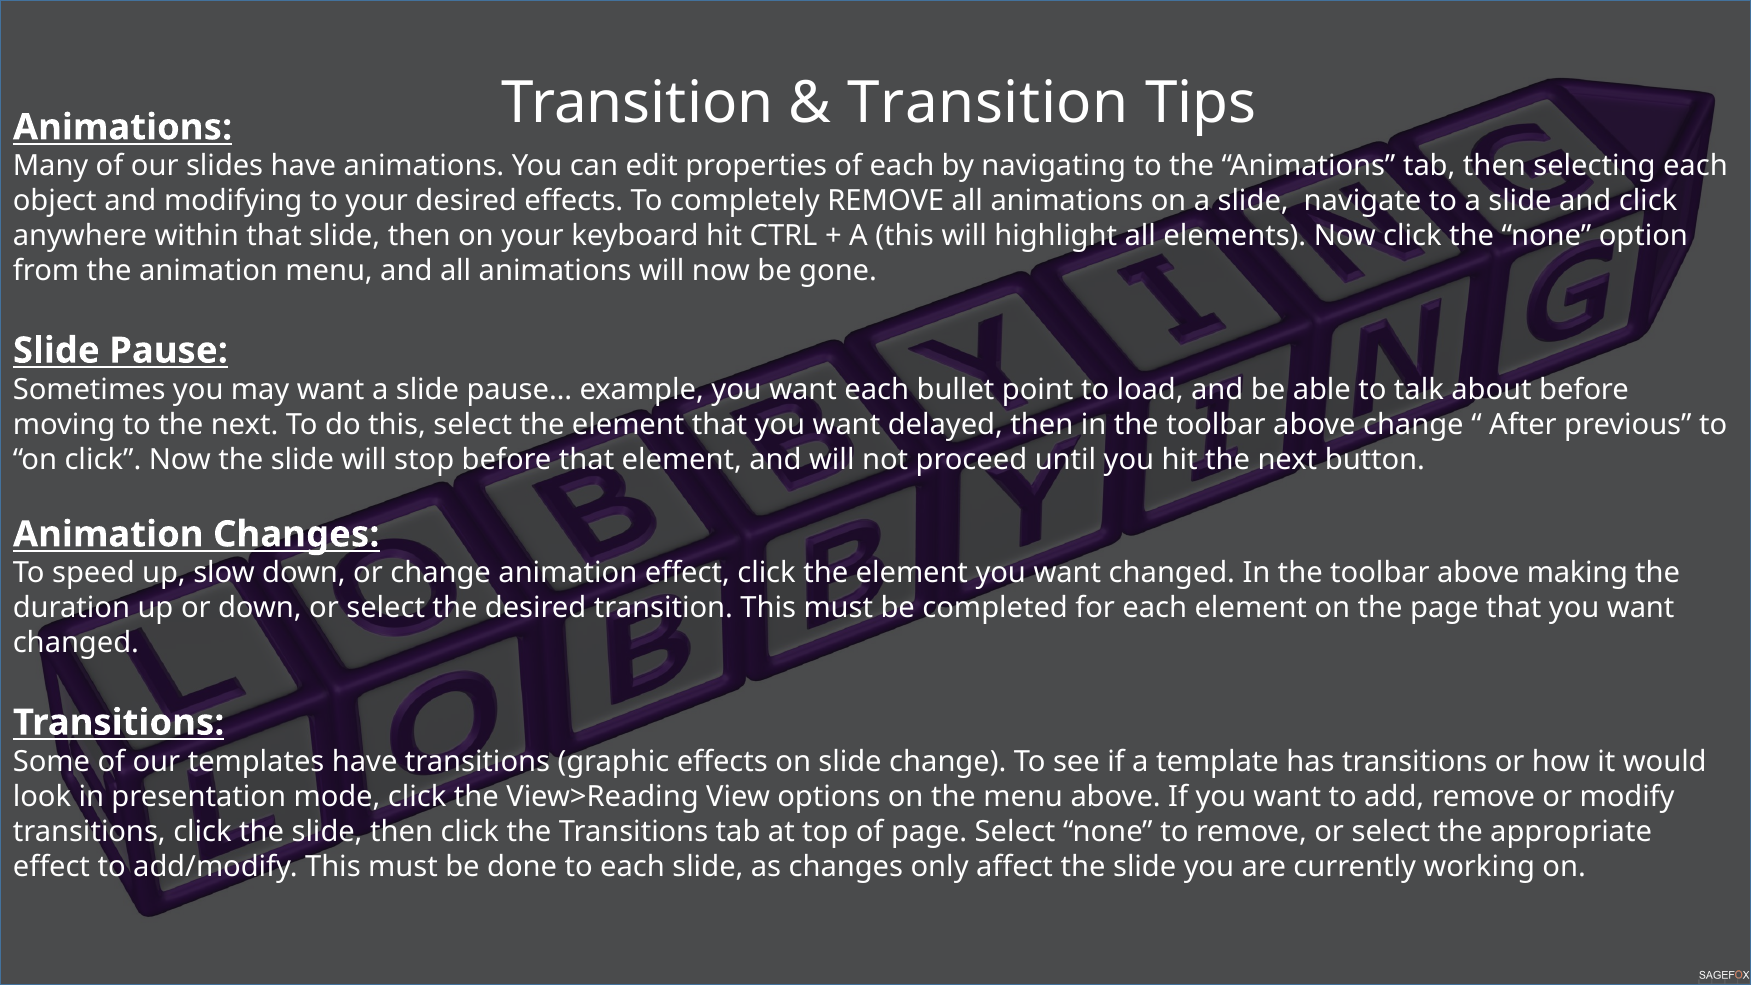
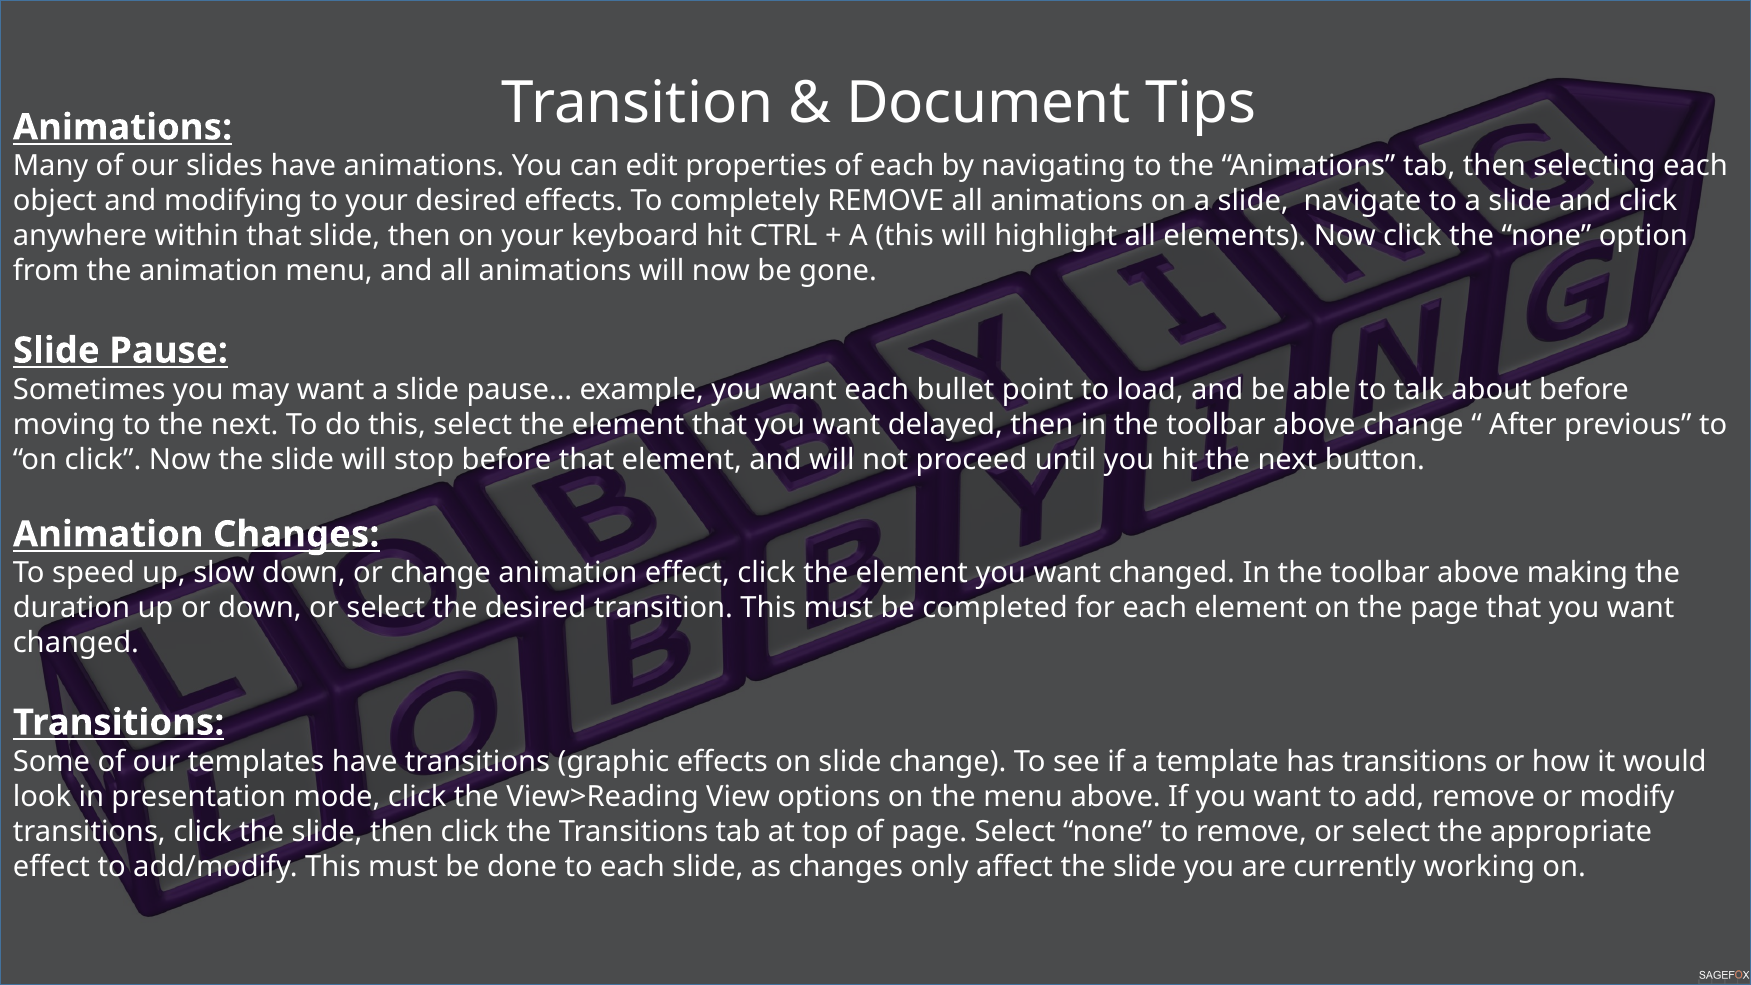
Transition at (988, 103): Transition -> Document
